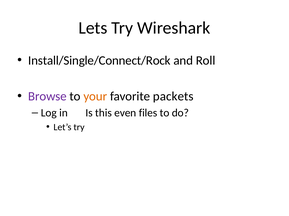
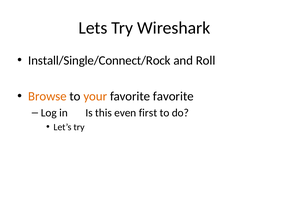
Browse colour: purple -> orange
favorite packets: packets -> favorite
files: files -> first
